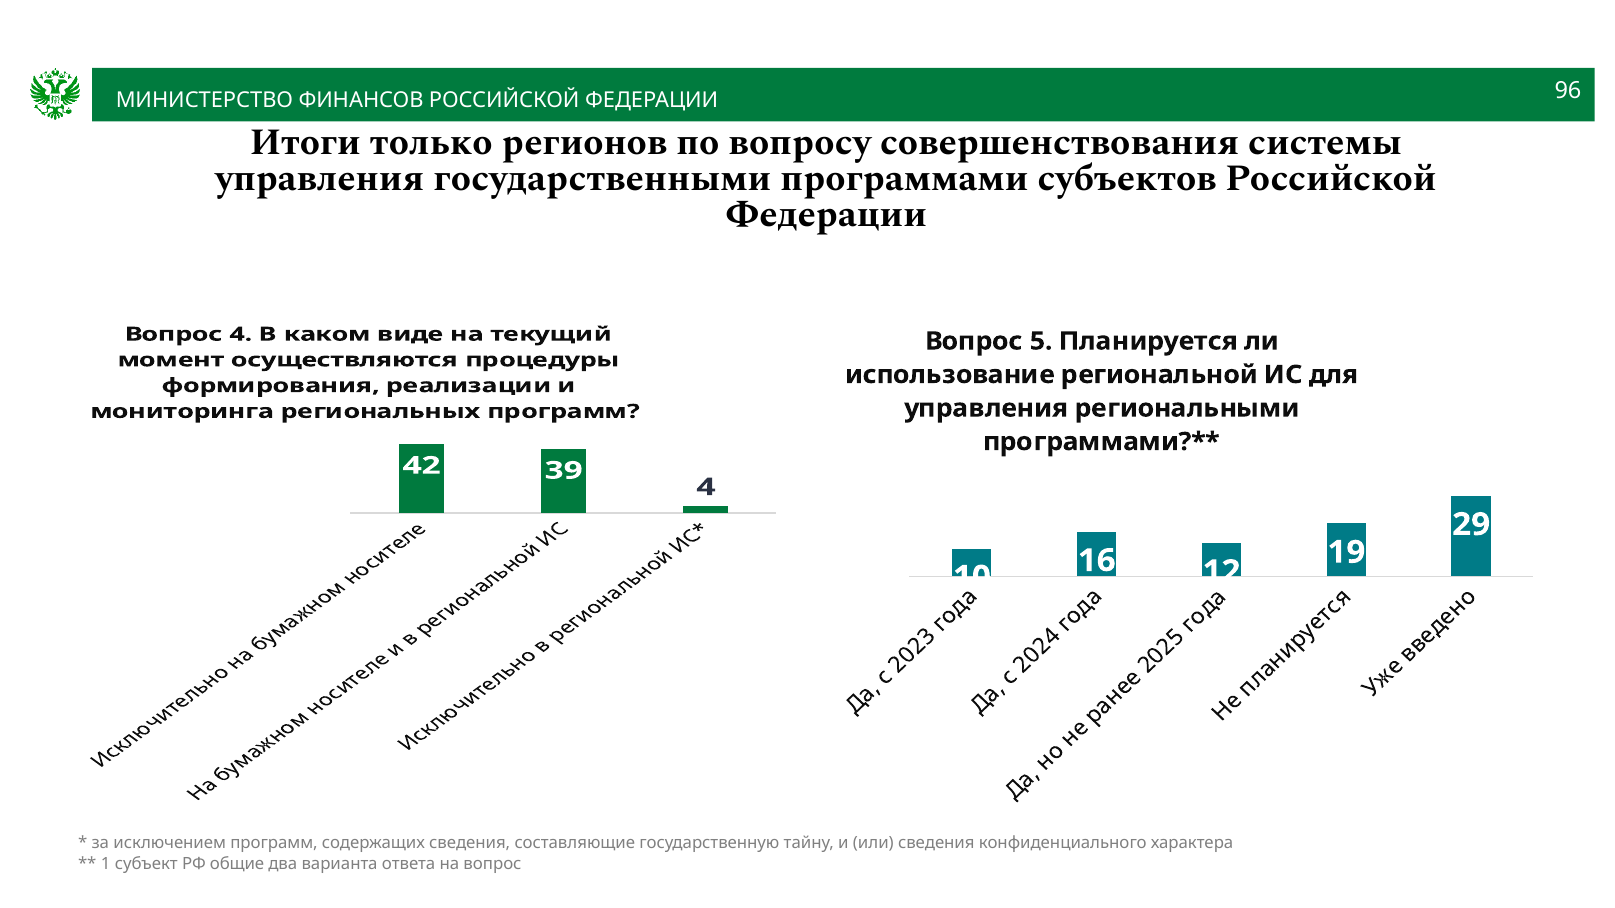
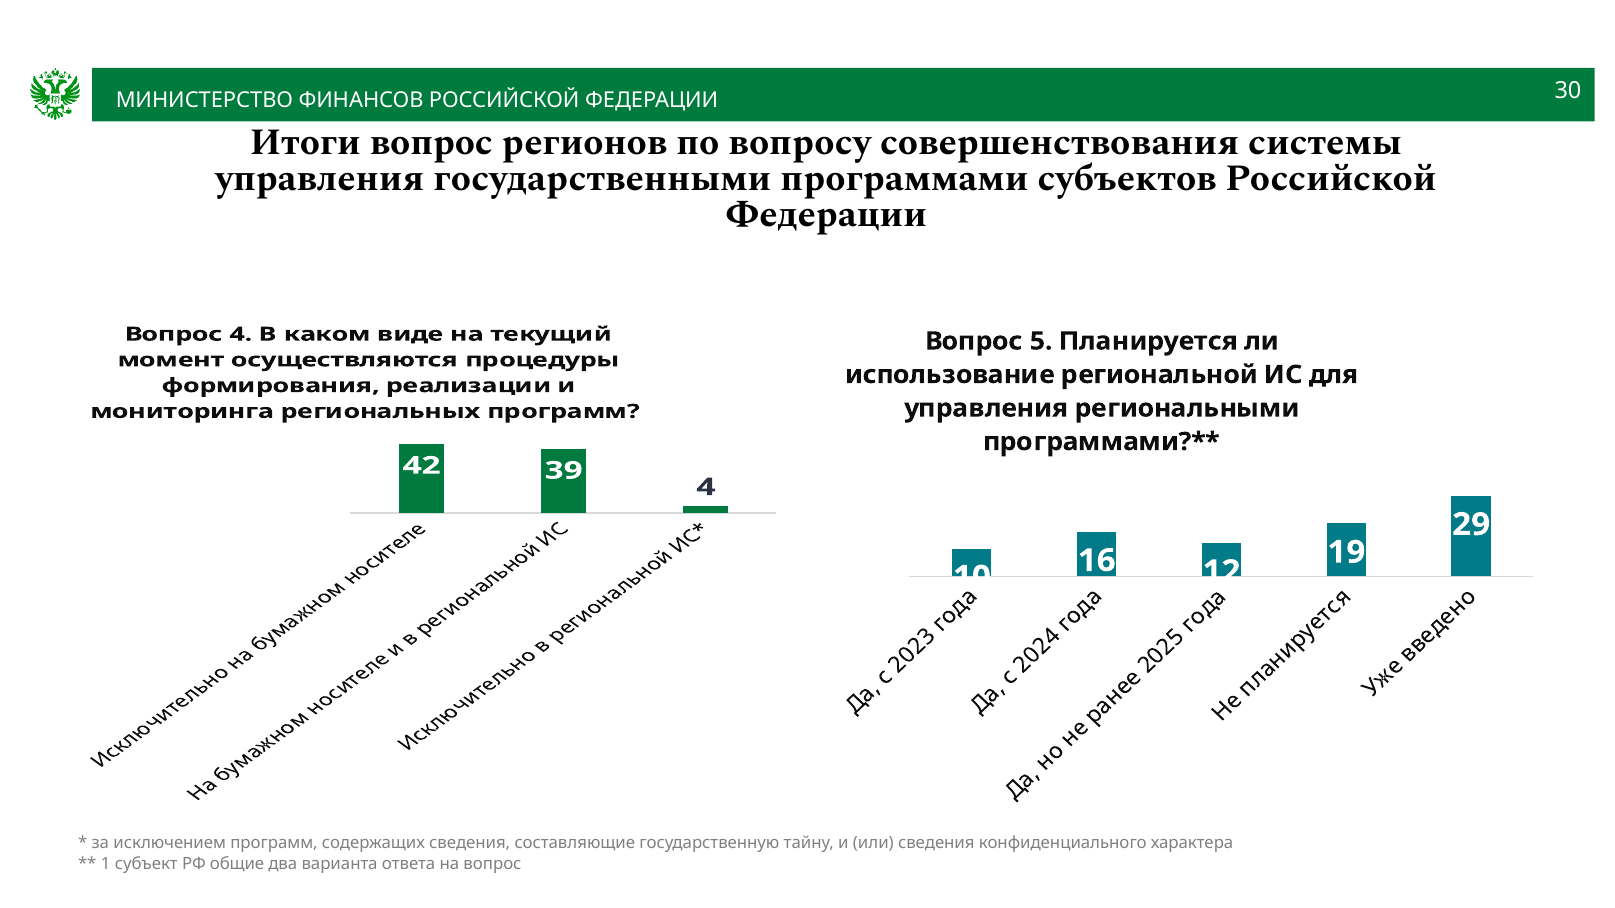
96: 96 -> 30
Итоги только: только -> вопрос
